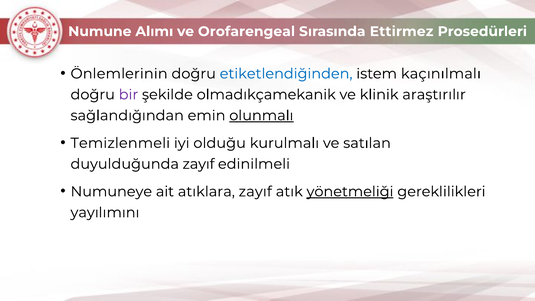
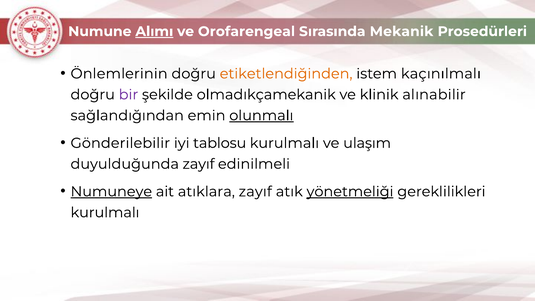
Alımı underline: none -> present
Ettirmez: Ettirmez -> Mekanik
etiketlendiğinden colour: blue -> orange
araştırılır: araştırılır -> alınabilir
Temizlenmeli: Temizlenmeli -> Gönderilebilir
olduğu: olduğu -> tablosu
satılan: satılan -> ulaşım
Numuneye underline: none -> present
yayılımını at (105, 212): yayılımını -> kurulmalı
